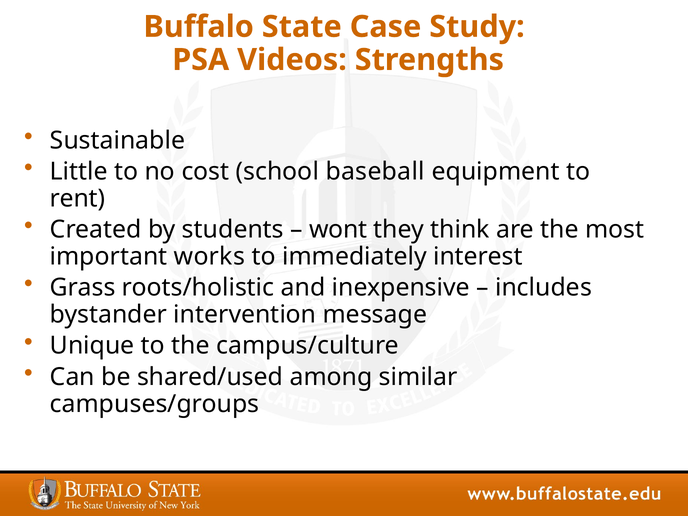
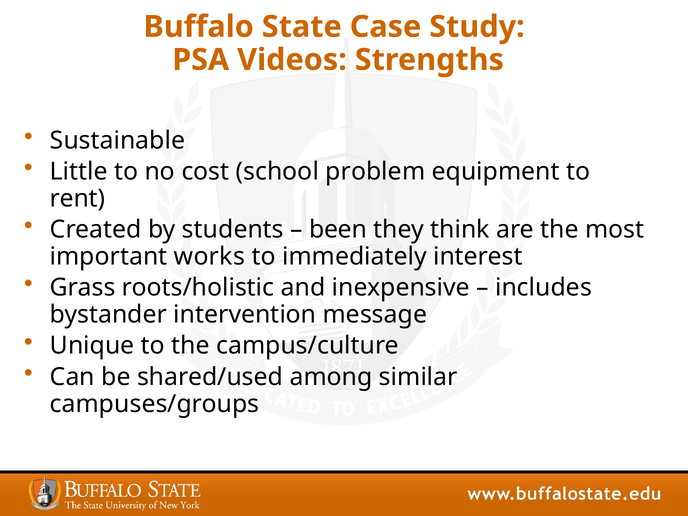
baseball: baseball -> problem
wont: wont -> been
